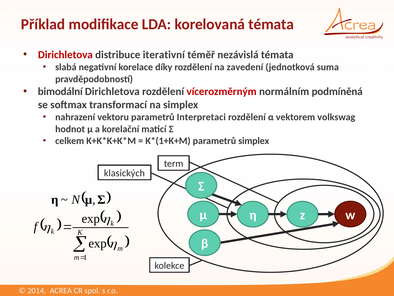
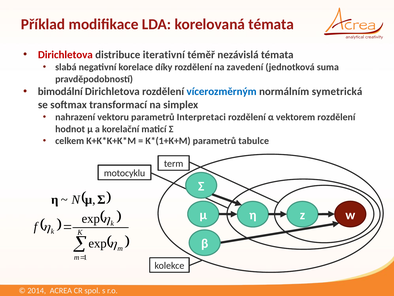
vícerozměrným colour: red -> blue
podmíněná: podmíněná -> symetrická
vektorem volkswag: volkswag -> rozdělení
parametrů simplex: simplex -> tabulce
klasických: klasických -> motocyklu
